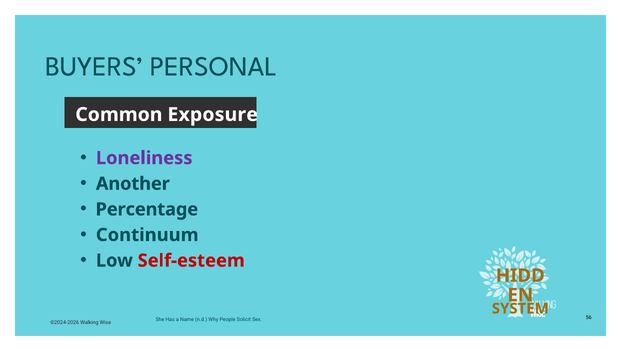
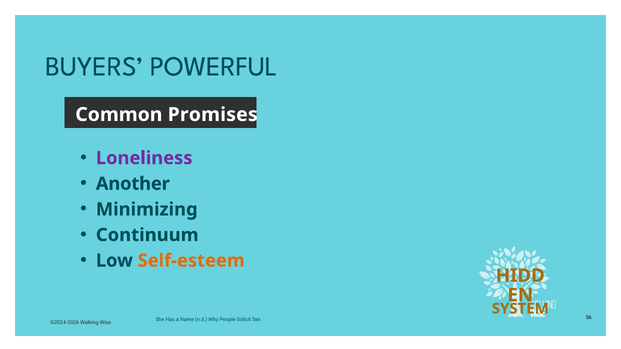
PERSONAL: PERSONAL -> POWERFUL
Exposure: Exposure -> Promises
Percentage: Percentage -> Minimizing
Self-esteem colour: red -> orange
